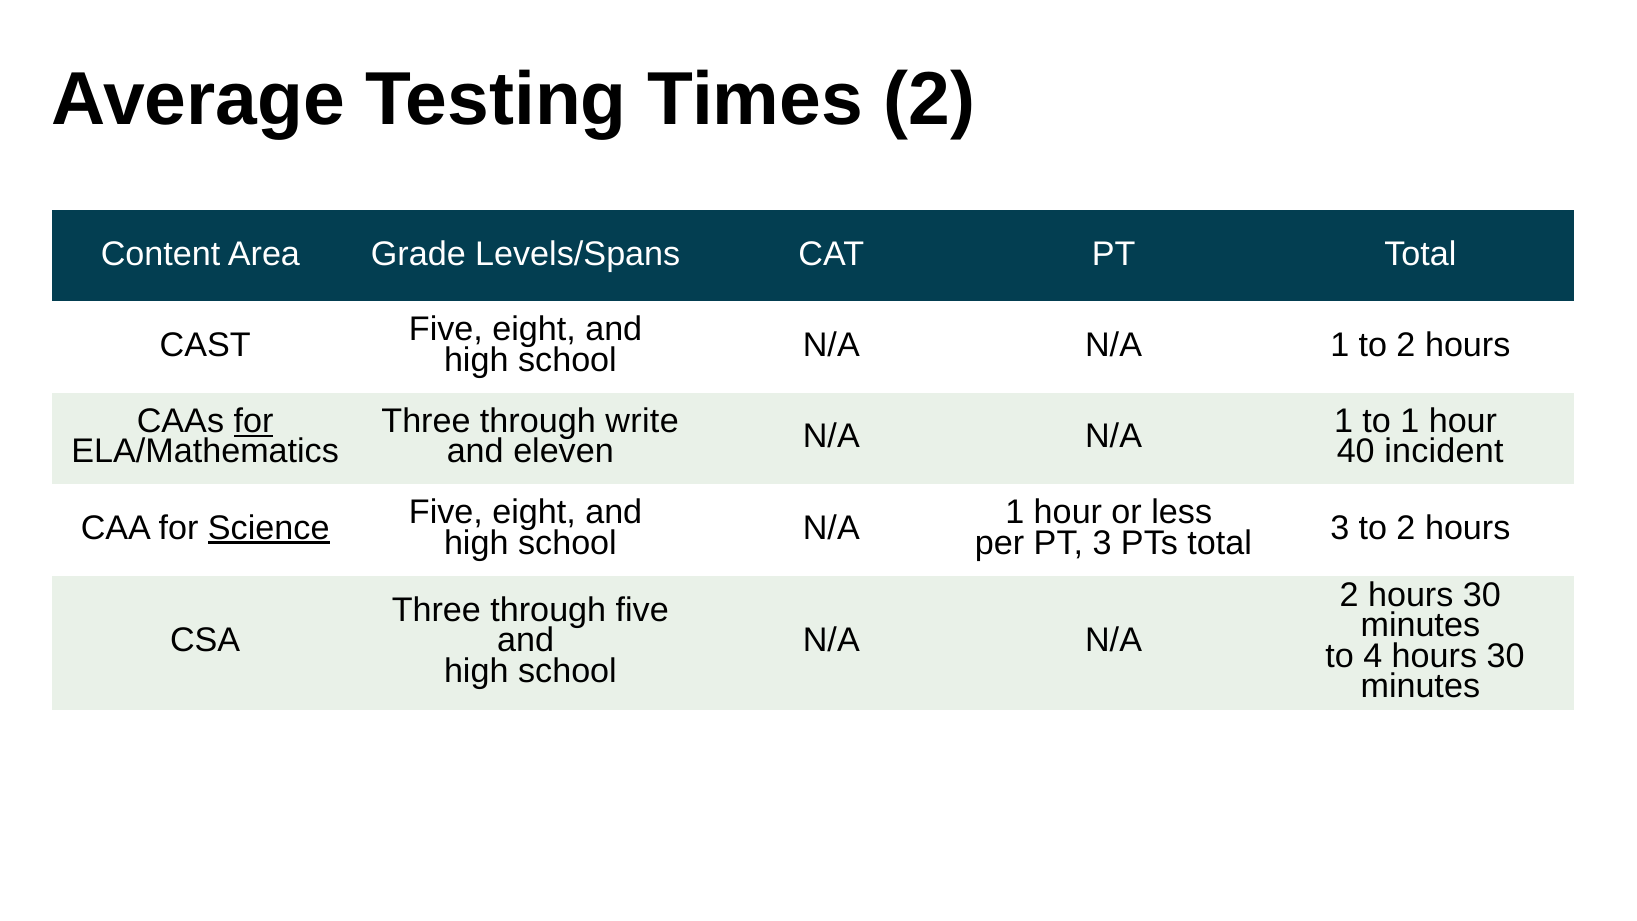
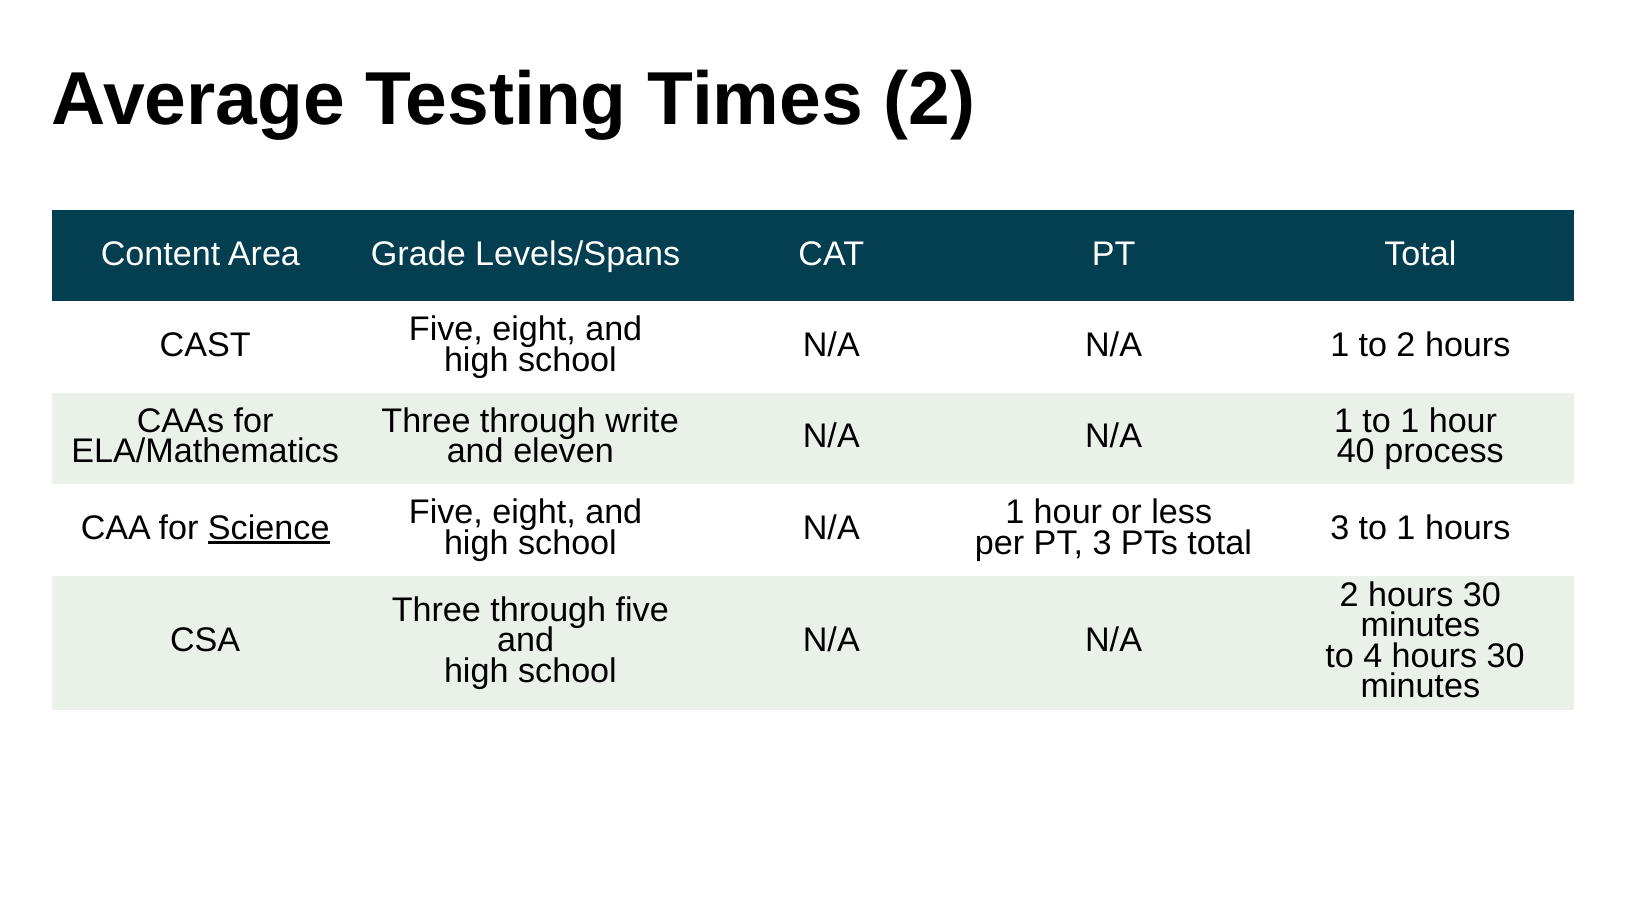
for at (254, 421) underline: present -> none
incident: incident -> process
3 to 2: 2 -> 1
